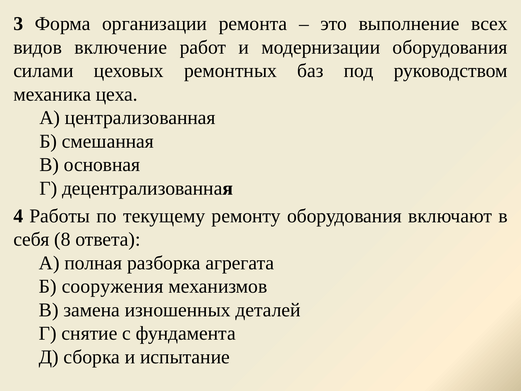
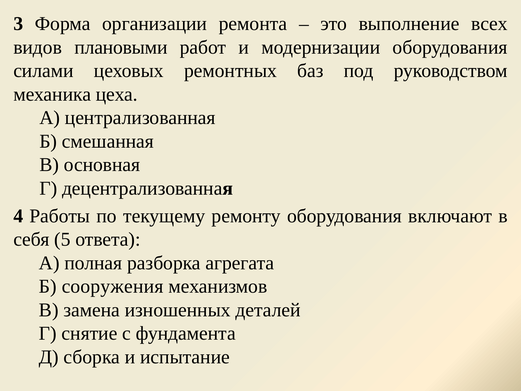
включение: включение -> плановыми
8: 8 -> 5
